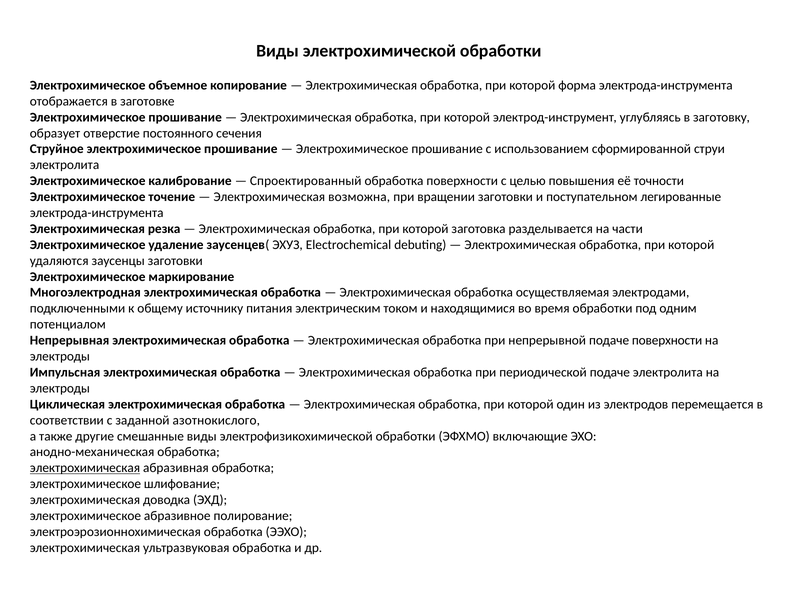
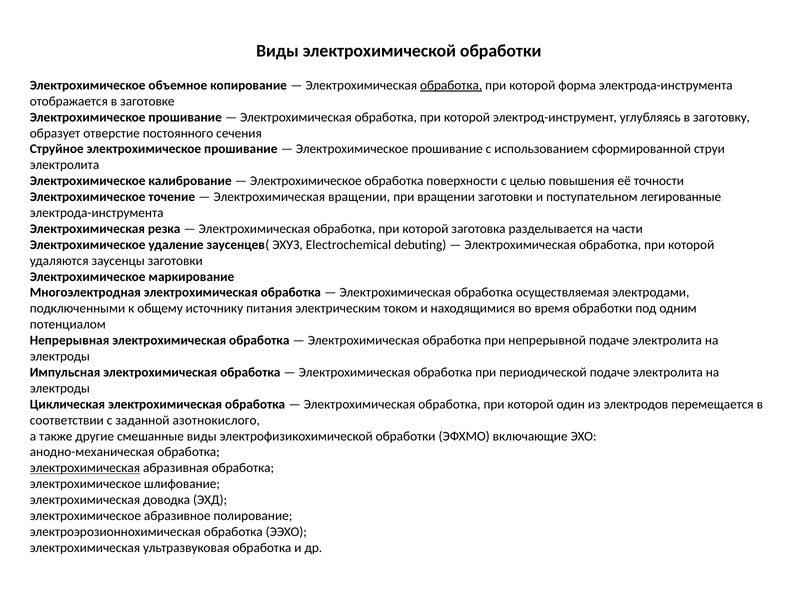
обработка at (451, 85) underline: none -> present
Спроектированный at (306, 181): Спроектированный -> Электрохимическое
Электрохимическая возможна: возможна -> вращении
непрерывной подаче поверхности: поверхности -> электролита
